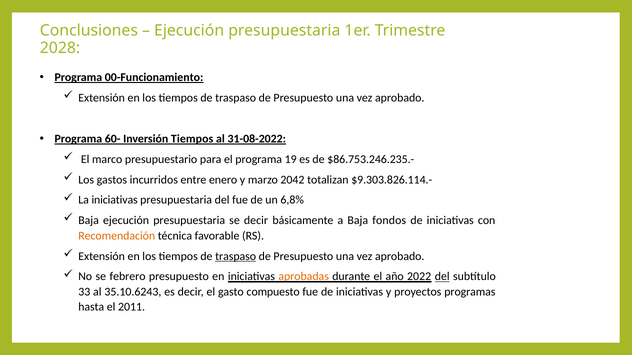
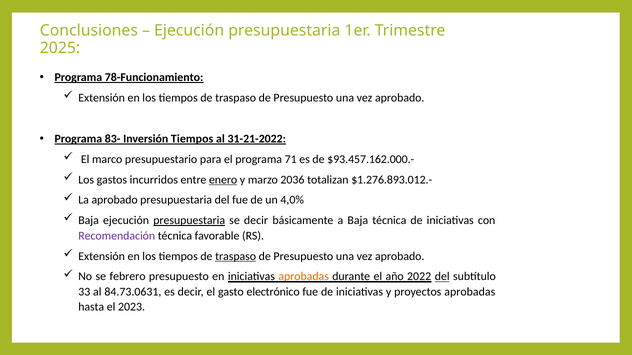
2028: 2028 -> 2025
00-Funcionamiento: 00-Funcionamiento -> 78-Funcionamiento
60-: 60- -> 83-
31-08-2022: 31-08-2022 -> 31-21-2022
19: 19 -> 71
$86.753.246.235.-: $86.753.246.235.- -> $93.457.162.000.-
enero underline: none -> present
2042: 2042 -> 2036
$9.303.826.114.-: $9.303.826.114.- -> $1.276.893.012.-
La iniciativas: iniciativas -> aprobado
6,8%: 6,8% -> 4,0%
presupuestaria at (189, 221) underline: none -> present
Baja fondos: fondos -> técnica
Recomendación colour: orange -> purple
35.10.6243: 35.10.6243 -> 84.73.0631
compuesto: compuesto -> electrónico
proyectos programas: programas -> aprobadas
2011: 2011 -> 2023
